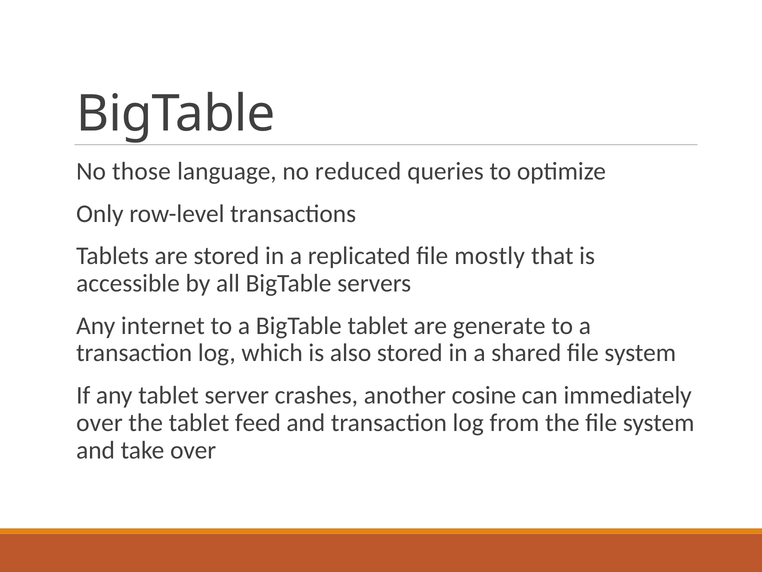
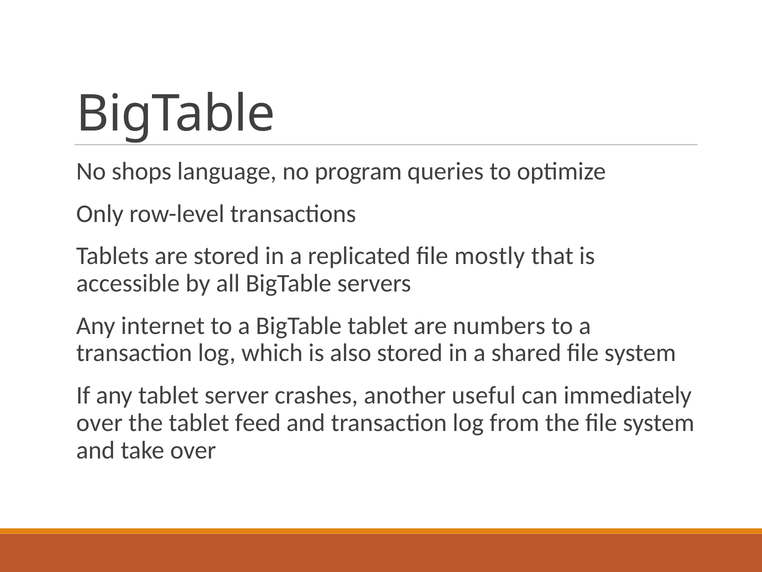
those: those -> shops
reduced: reduced -> program
generate: generate -> numbers
cosine: cosine -> useful
